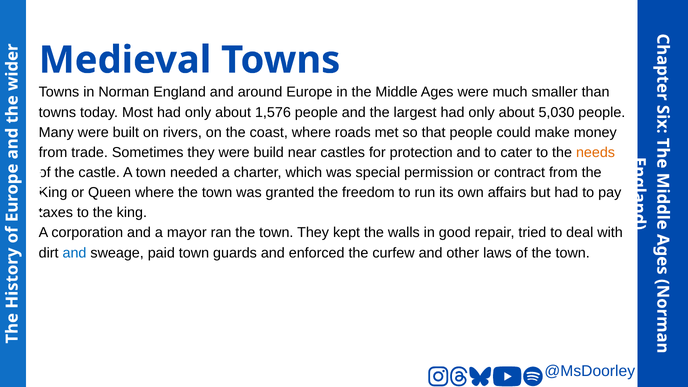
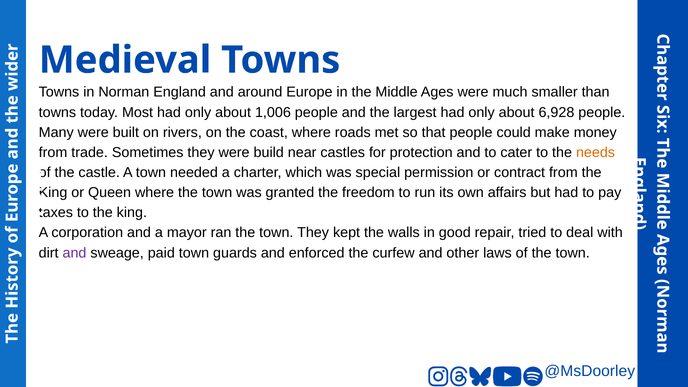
1,576: 1,576 -> 1,006
5,030: 5,030 -> 6,928
and at (75, 253) colour: blue -> purple
